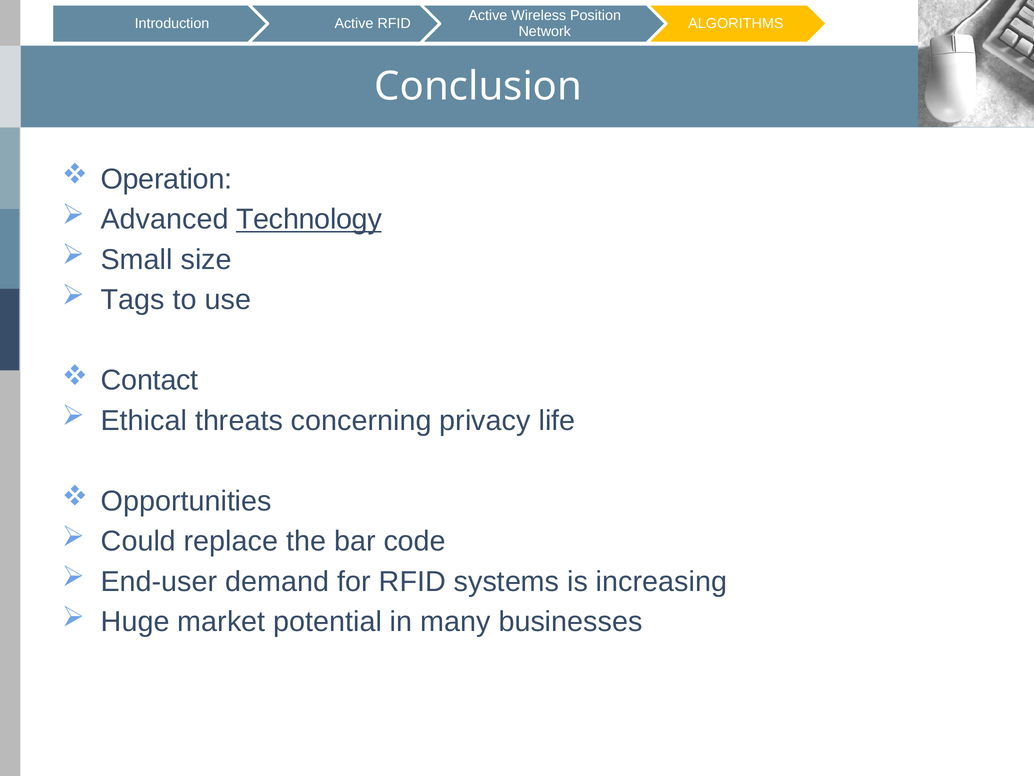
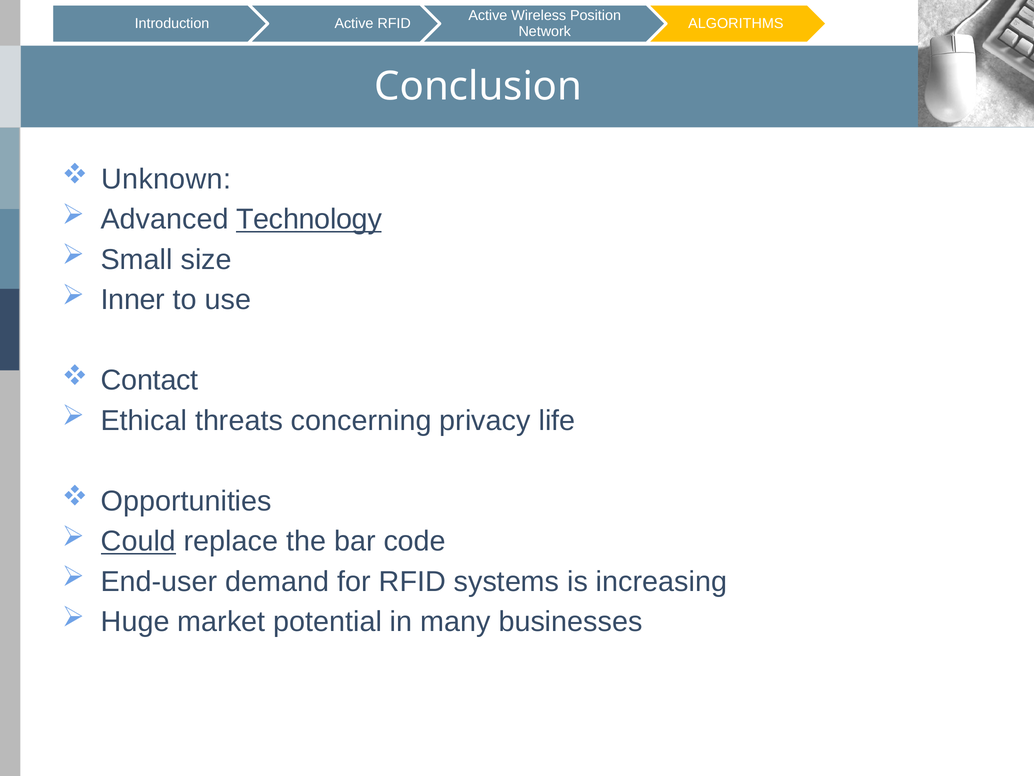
Operation: Operation -> Unknown
Tags: Tags -> Inner
Could underline: none -> present
